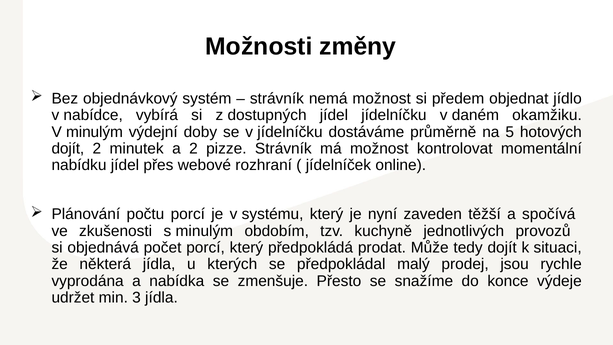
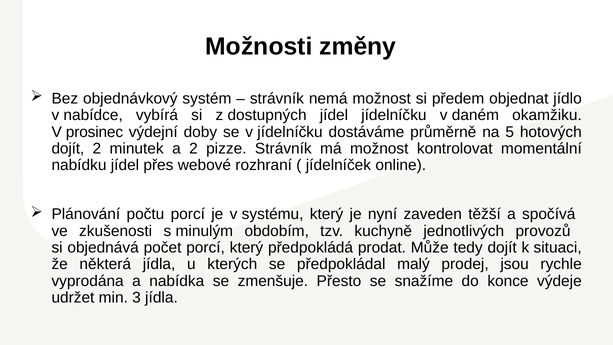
V minulým: minulým -> prosinec
